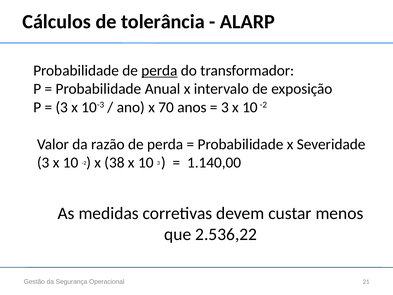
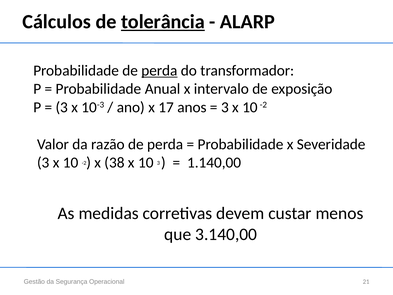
tolerância underline: none -> present
70: 70 -> 17
2.536,22: 2.536,22 -> 3.140,00
